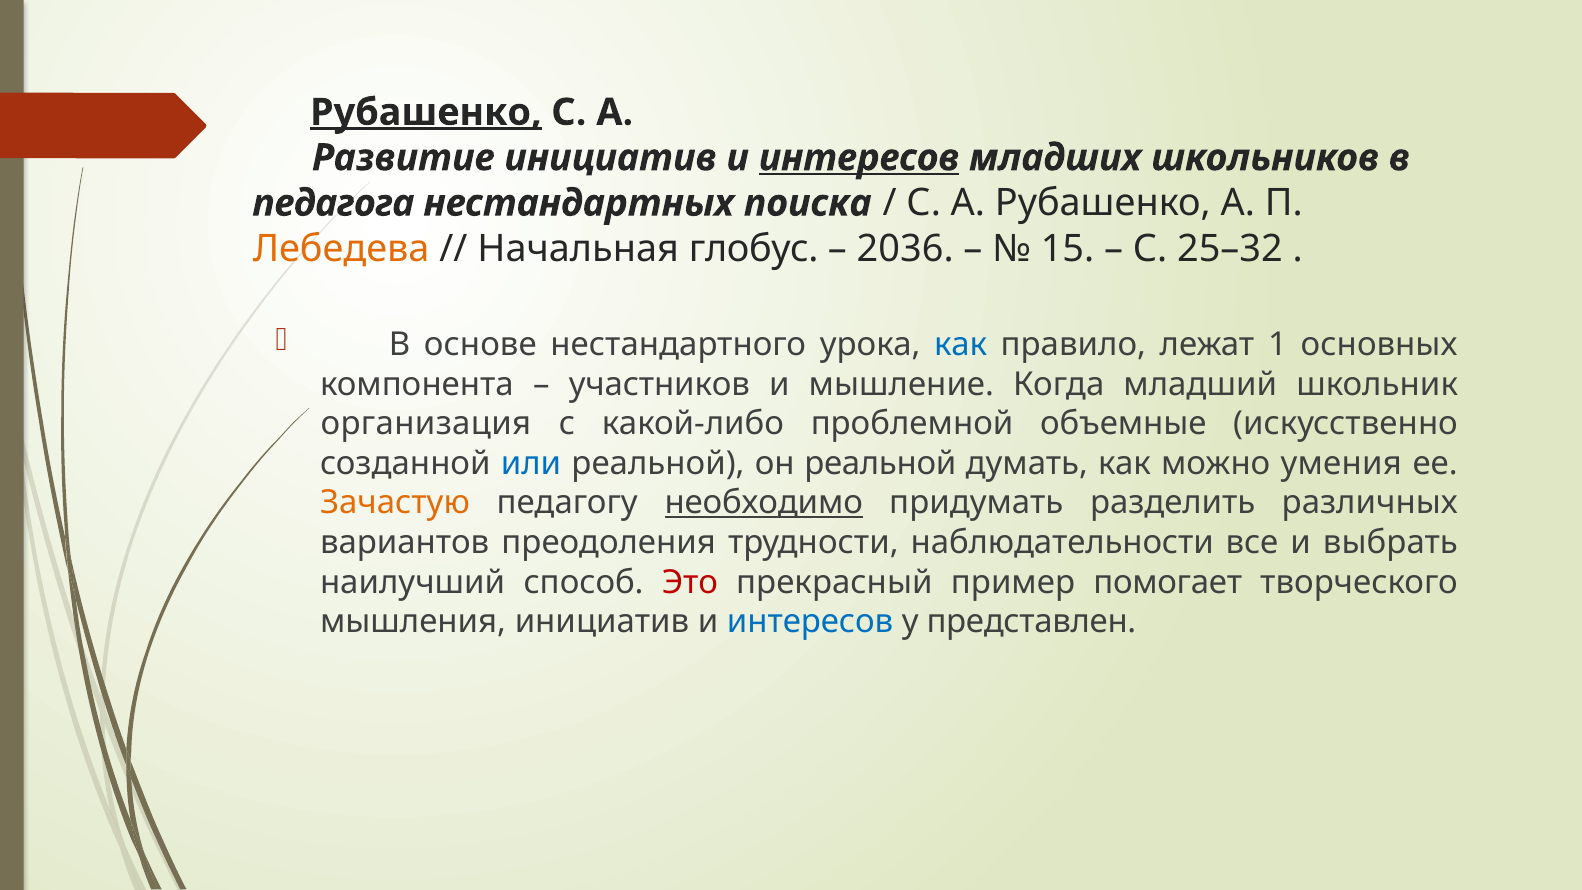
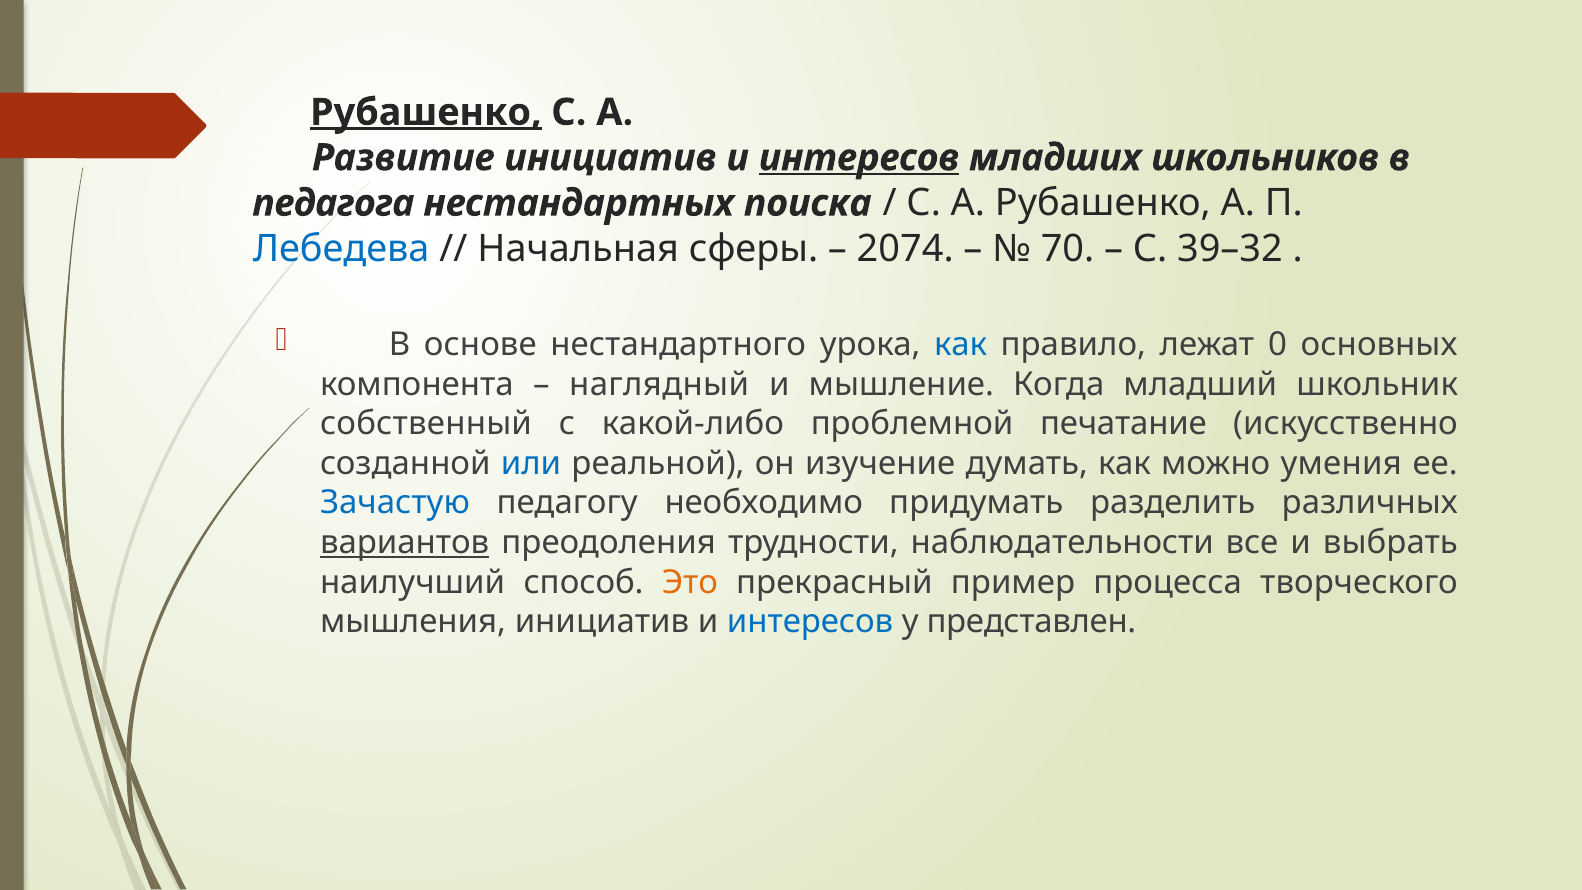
Лебедева colour: orange -> blue
глобус: глобус -> сферы
2036: 2036 -> 2074
15: 15 -> 70
25–32: 25–32 -> 39–32
1: 1 -> 0
участников: участников -> наглядный
организация: организация -> собственный
объемные: объемные -> печатание
он реальной: реальной -> изучение
Зачастую colour: orange -> blue
необходимо underline: present -> none
вариантов underline: none -> present
Это colour: red -> orange
помогает: помогает -> процесса
